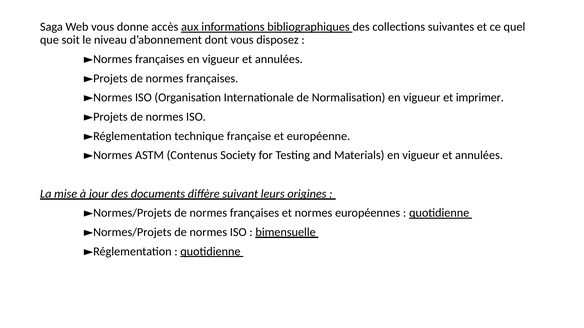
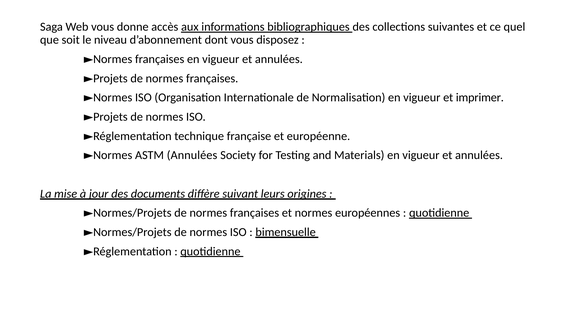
ASTM Contenus: Contenus -> Annulées
